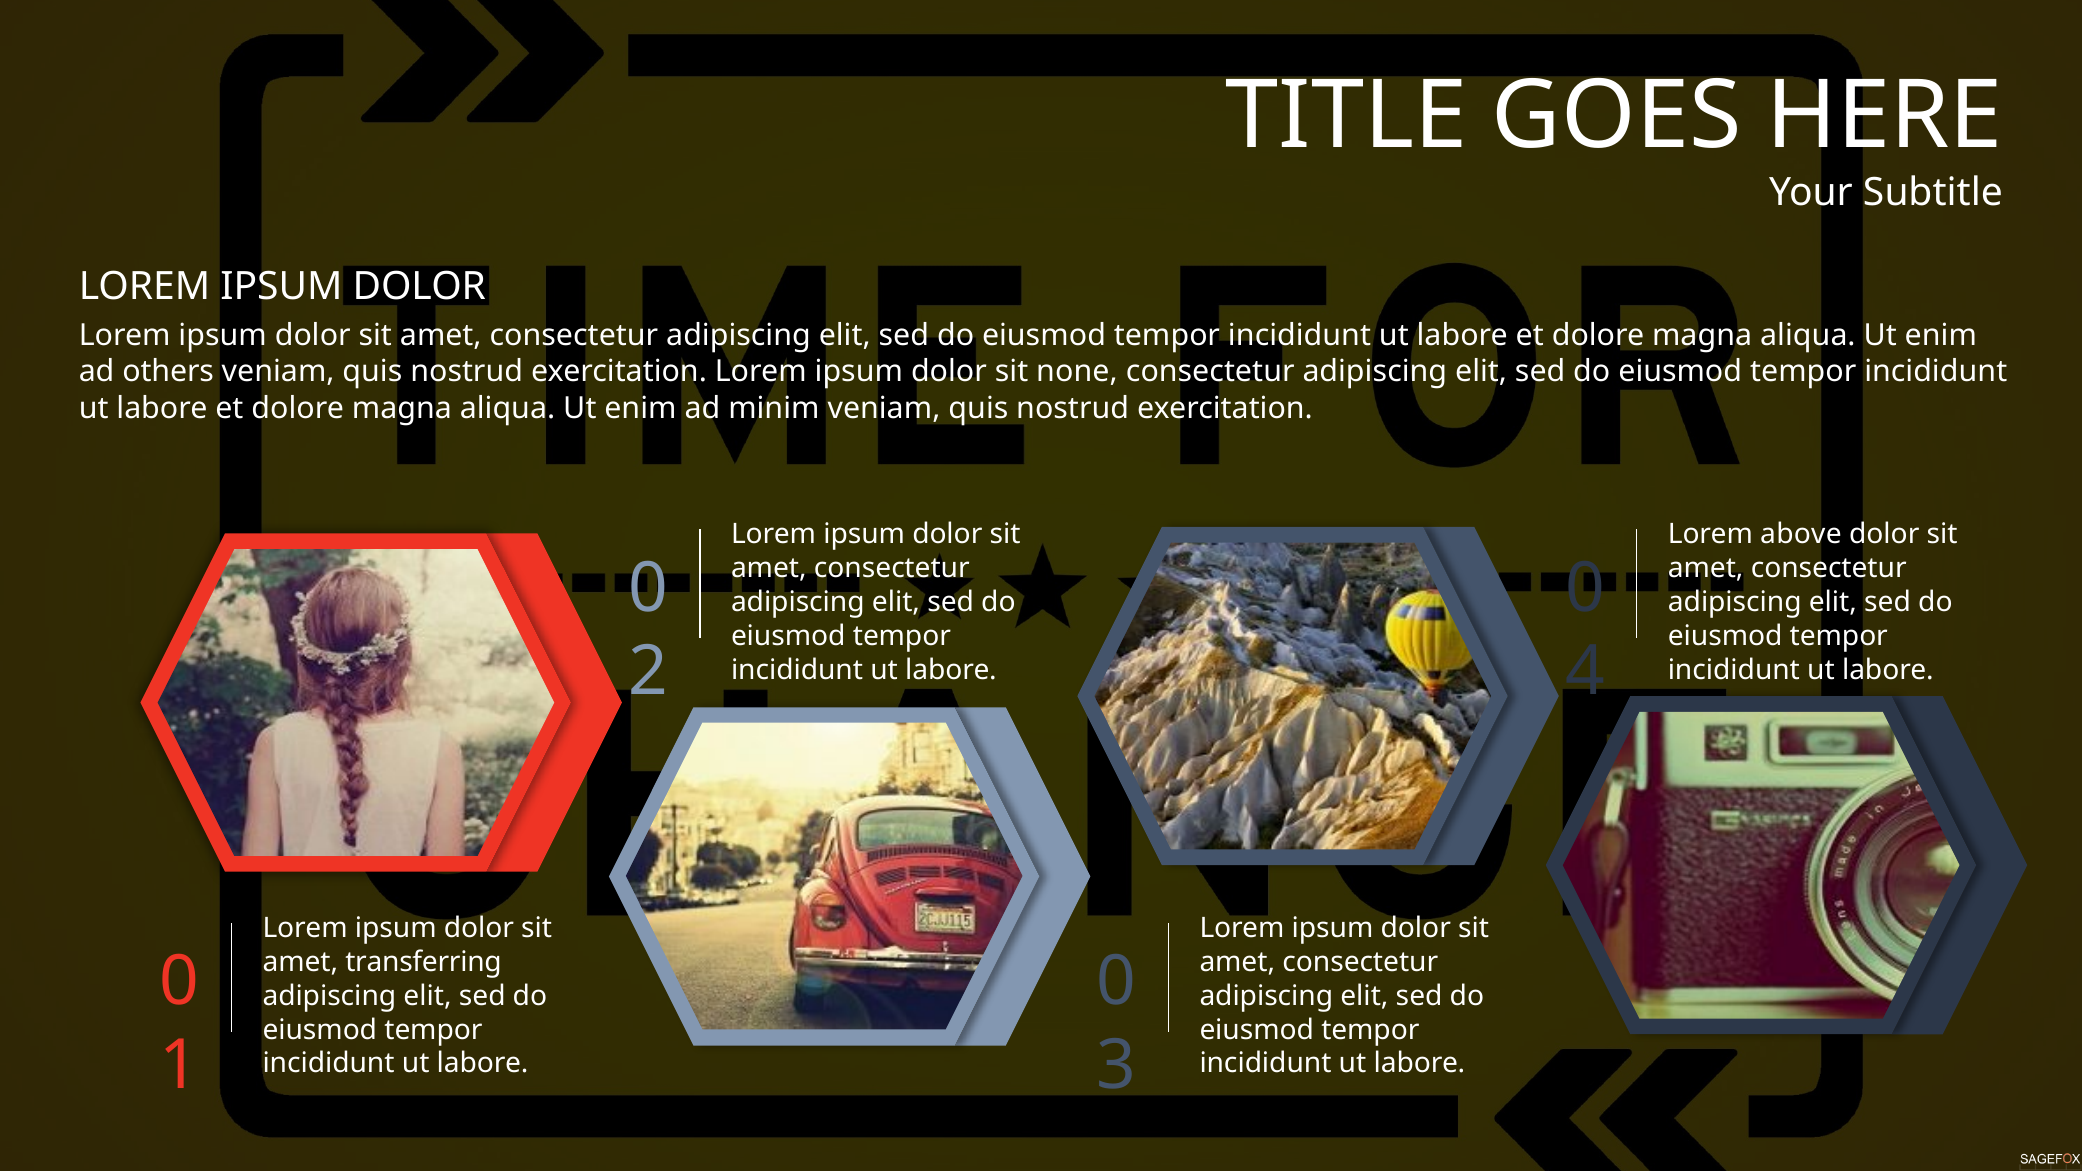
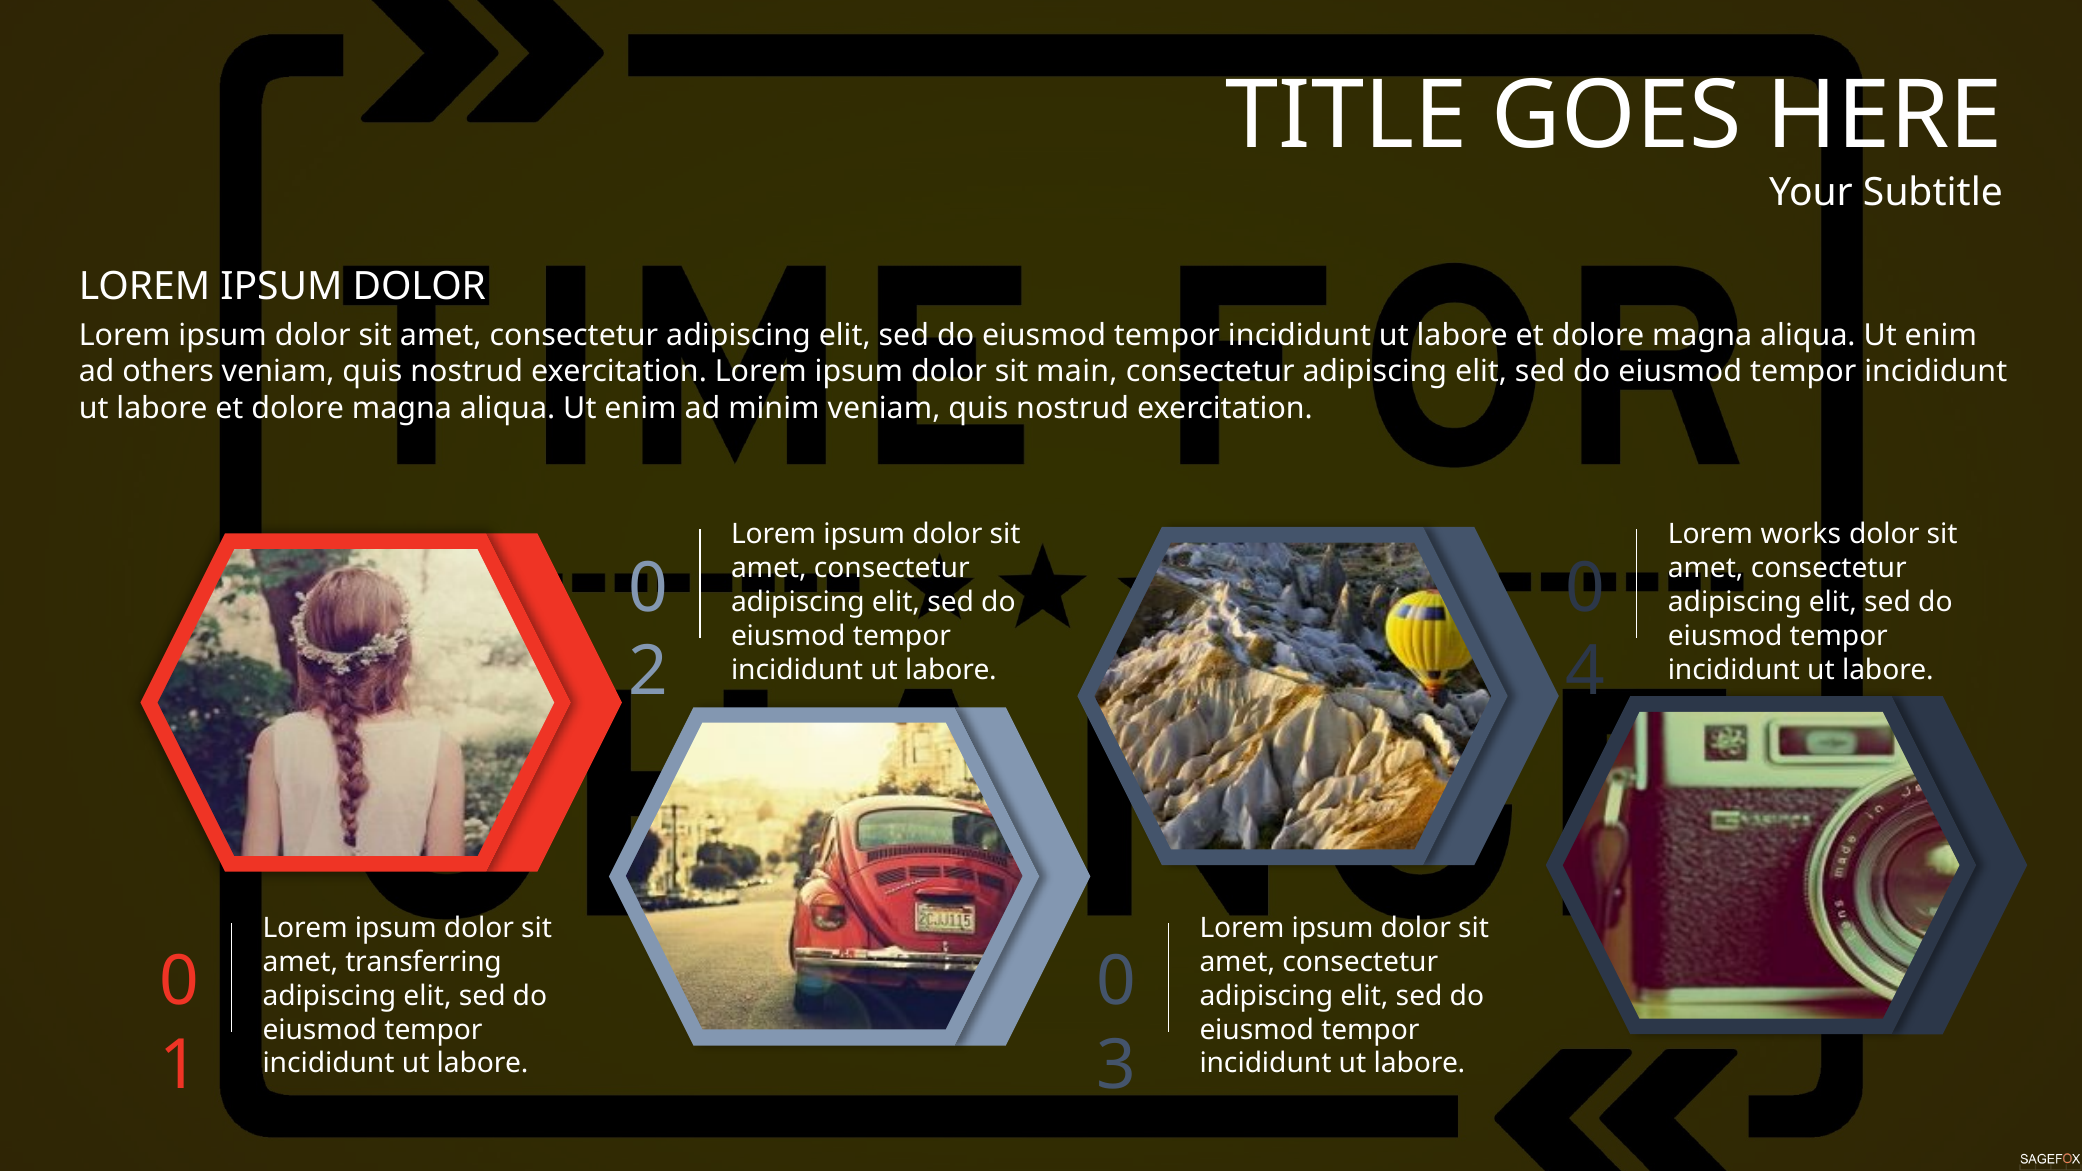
none: none -> main
above: above -> works
